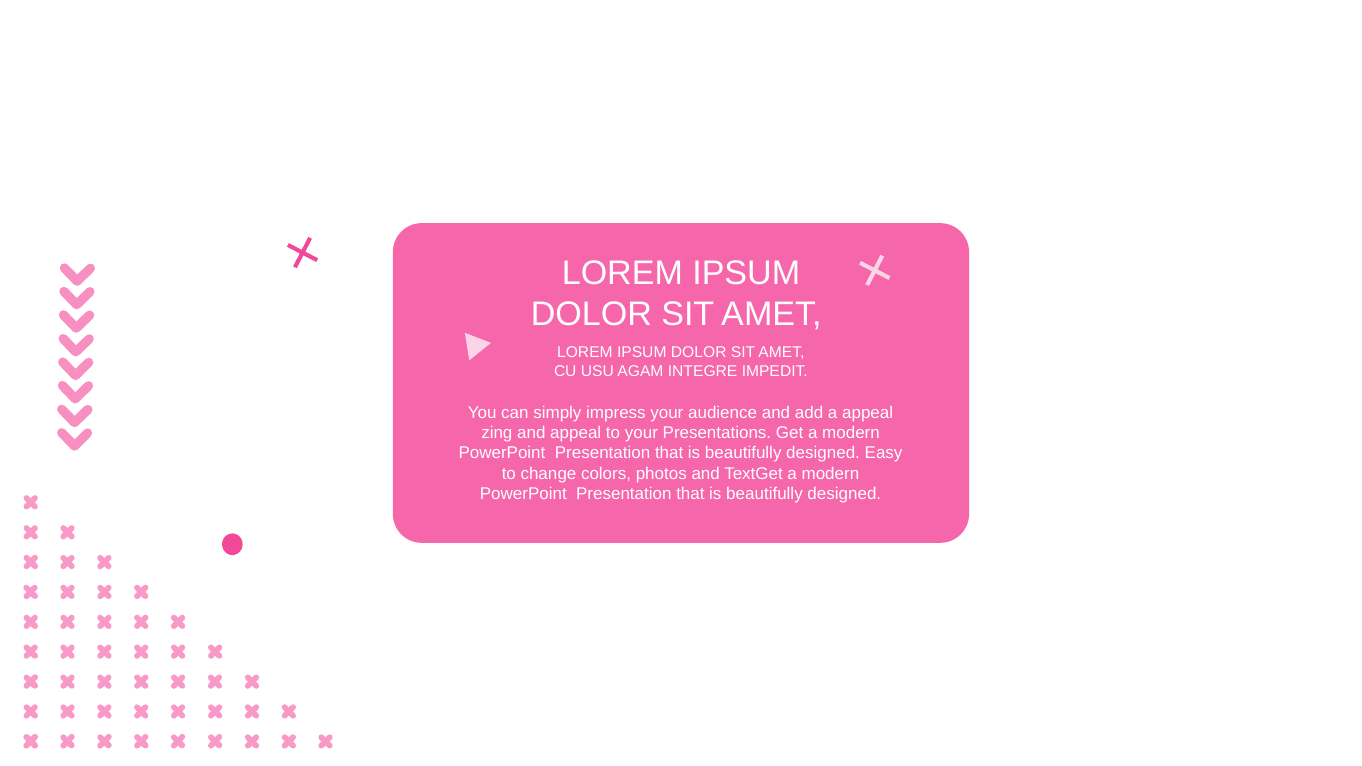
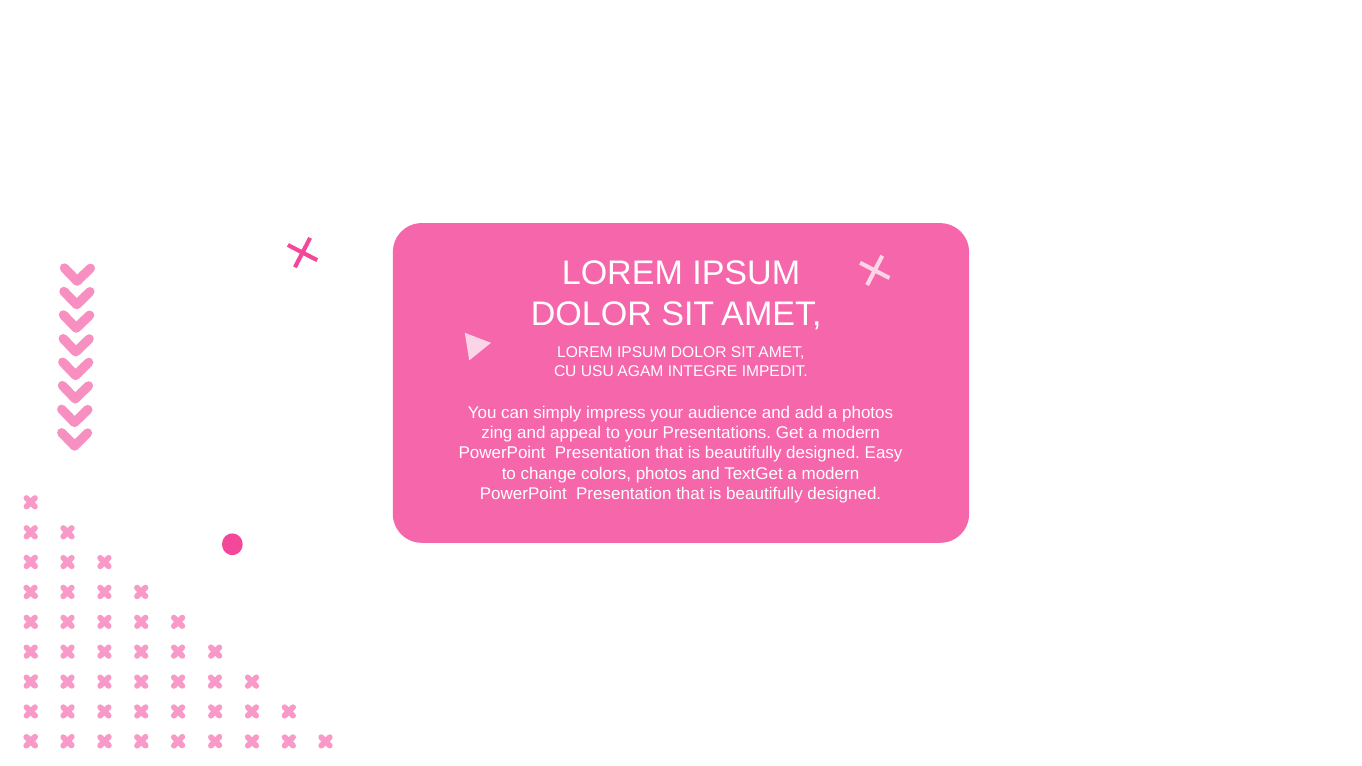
a appeal: appeal -> photos
